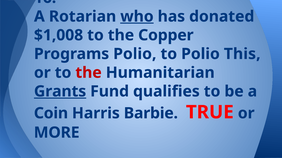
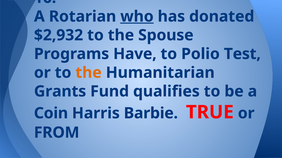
$1,008: $1,008 -> $2,932
Copper: Copper -> Spouse
Programs Polio: Polio -> Have
This: This -> Test
the at (89, 73) colour: red -> orange
Grants underline: present -> none
MORE: MORE -> FROM
